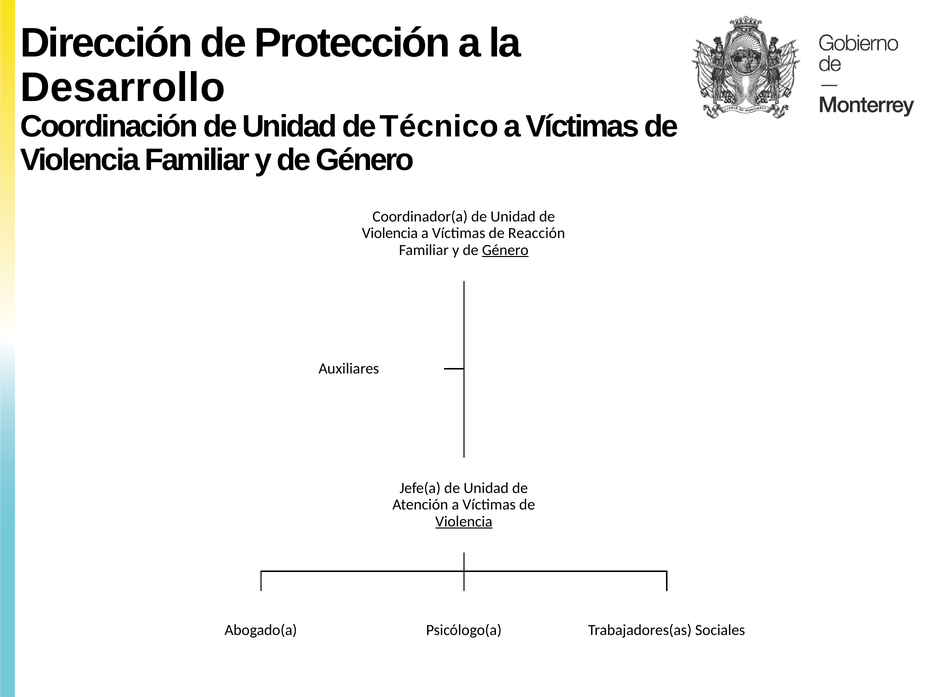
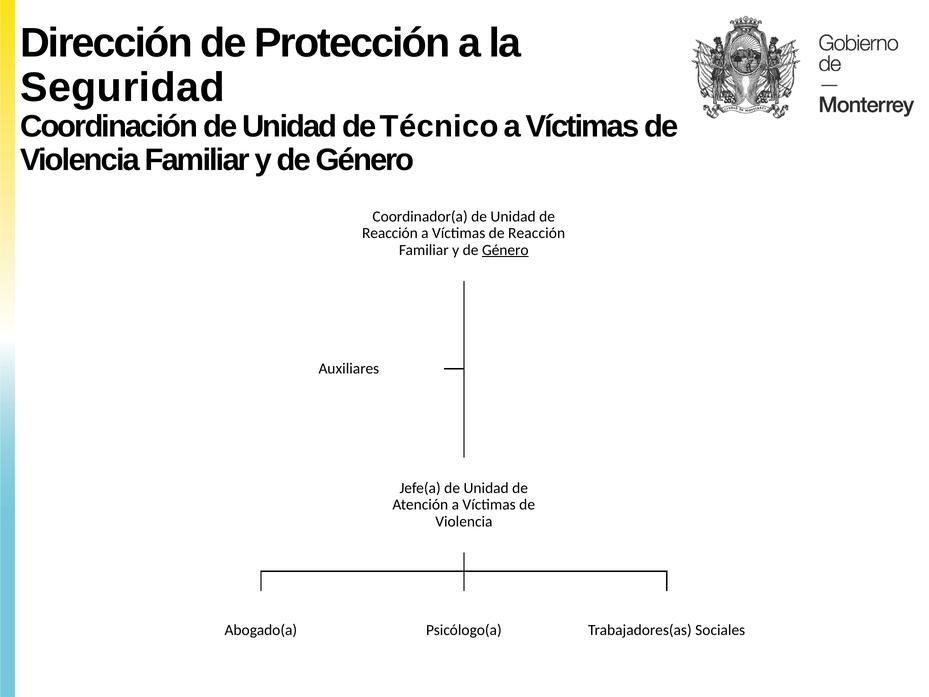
Desarrollo: Desarrollo -> Seguridad
Violencia at (390, 233): Violencia -> Reacción
Violencia at (464, 521) underline: present -> none
